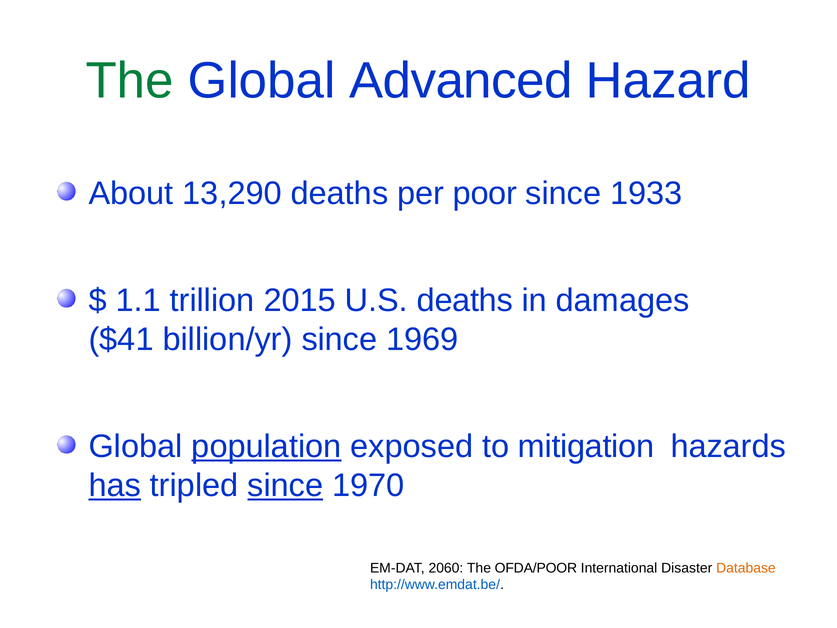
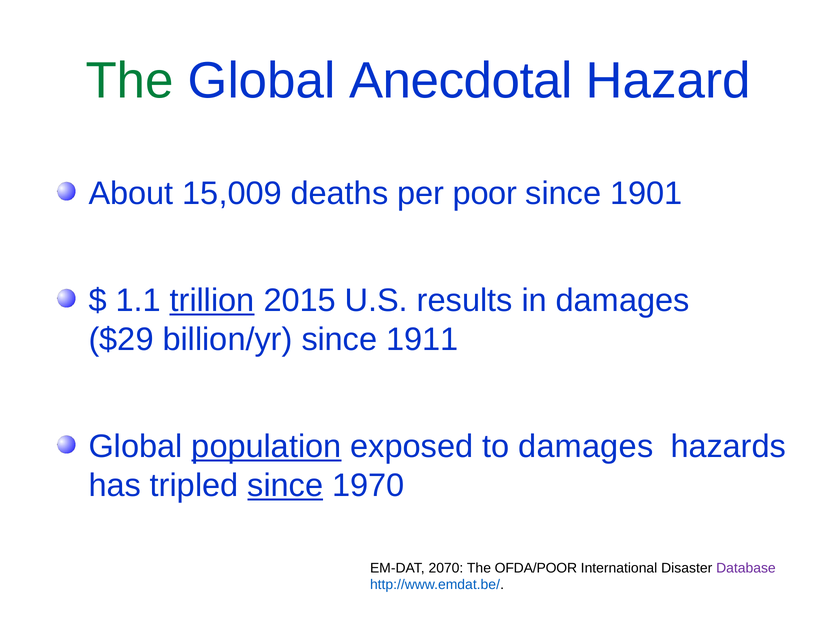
Advanced: Advanced -> Anecdotal
13,290: 13,290 -> 15,009
1933: 1933 -> 1901
trillion underline: none -> present
U.S deaths: deaths -> results
$41: $41 -> $29
1969: 1969 -> 1911
to mitigation: mitigation -> damages
has underline: present -> none
2060: 2060 -> 2070
Database colour: orange -> purple
